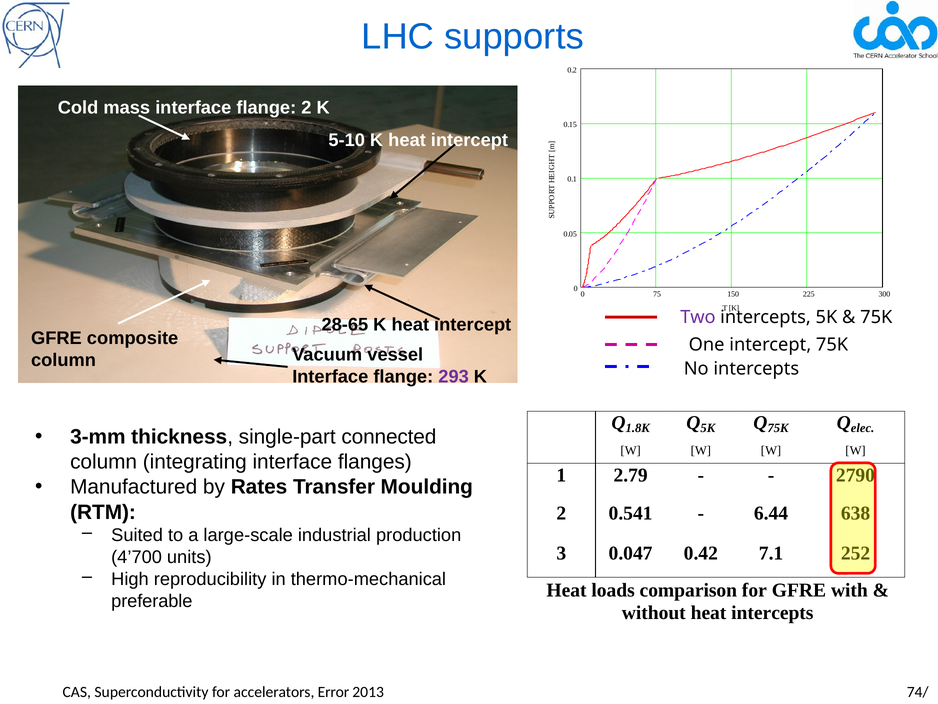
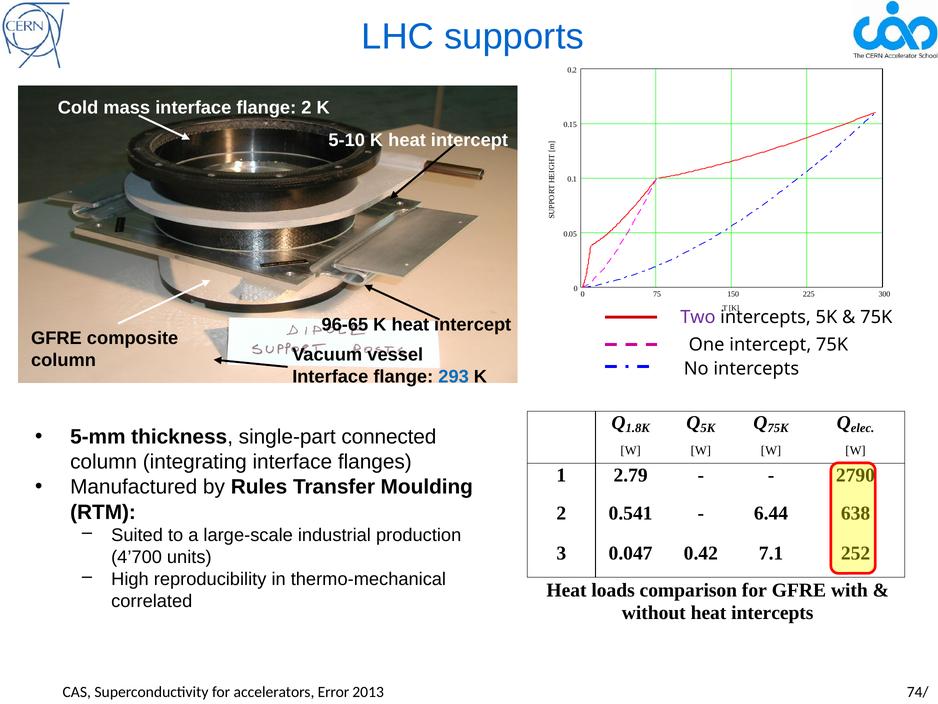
28-65: 28-65 -> 96-65
293 colour: purple -> blue
3-mm: 3-mm -> 5-mm
Rates: Rates -> Rules
preferable: preferable -> correlated
